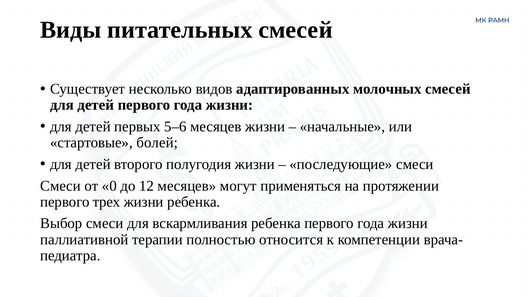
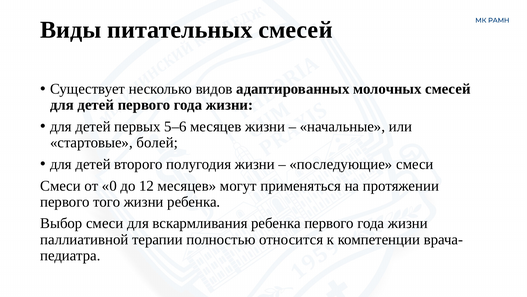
трех: трех -> того
